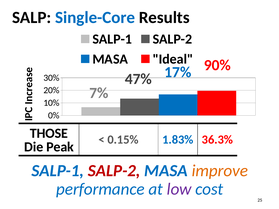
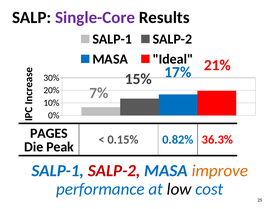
Single-Core colour: blue -> purple
90%: 90% -> 21%
47%: 47% -> 15%
THOSE: THOSE -> PAGES
1.83%: 1.83% -> 0.82%
low colour: purple -> black
